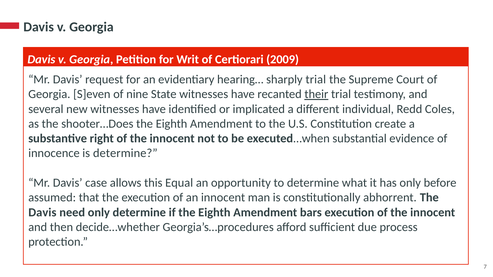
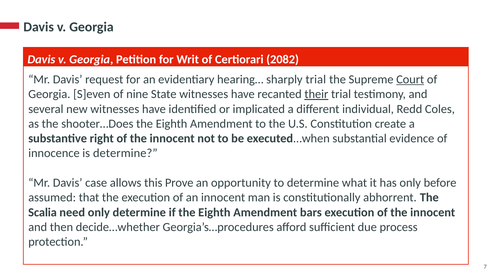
2009: 2009 -> 2082
Court underline: none -> present
Equal: Equal -> Prove
Davis at (42, 213): Davis -> Scalia
